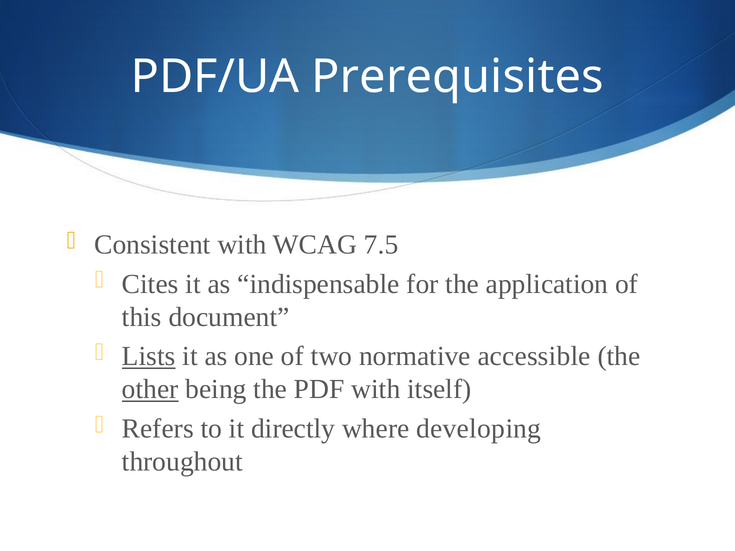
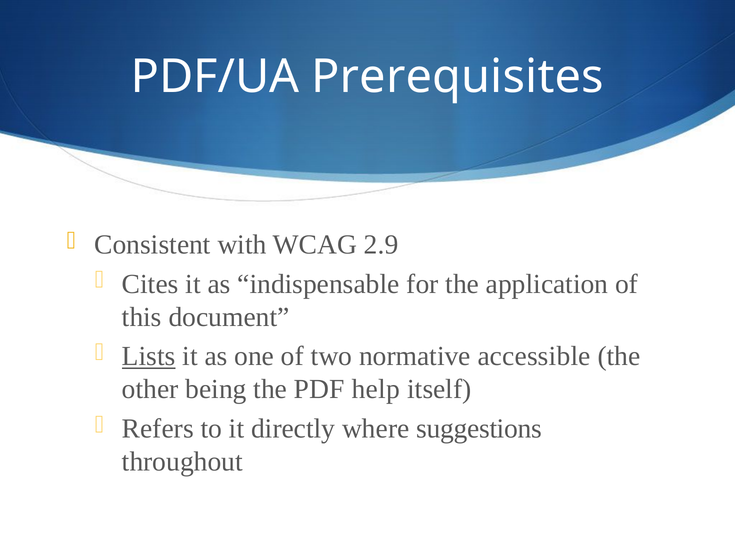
7.5: 7.5 -> 2.9
other underline: present -> none
PDF with: with -> help
developing: developing -> suggestions
